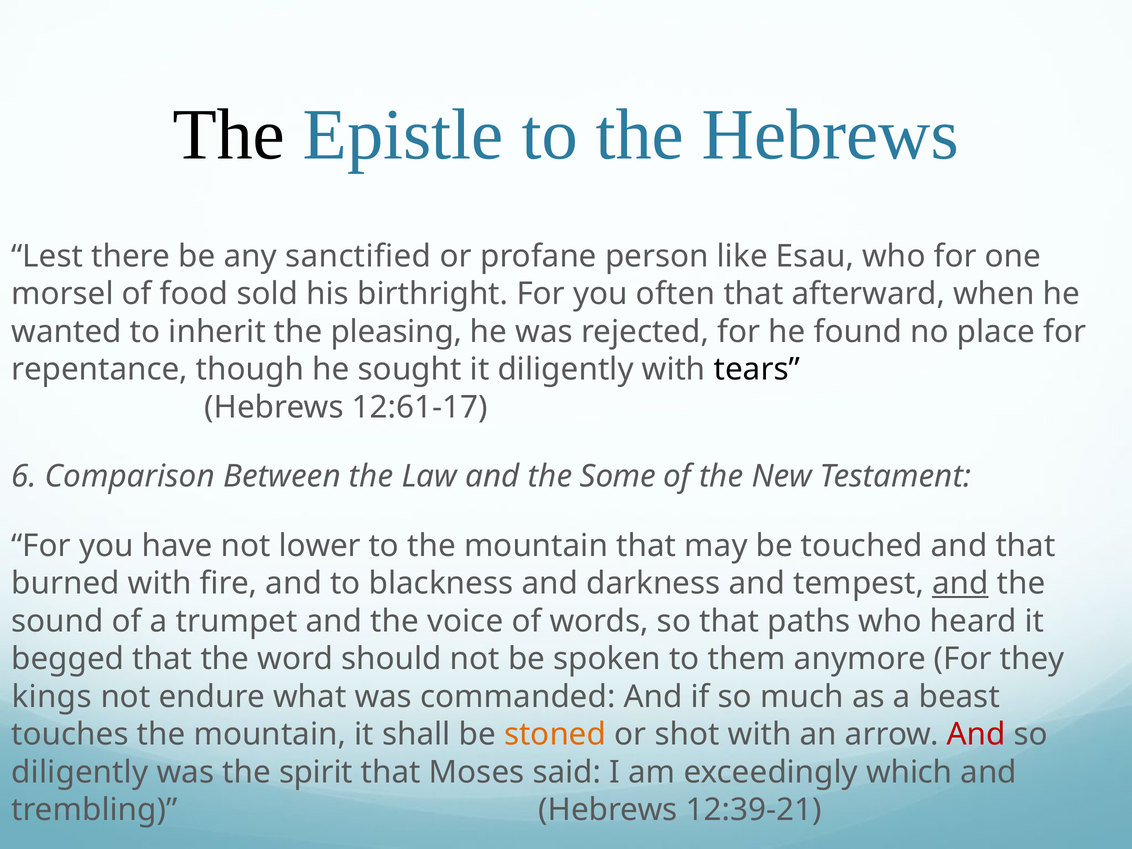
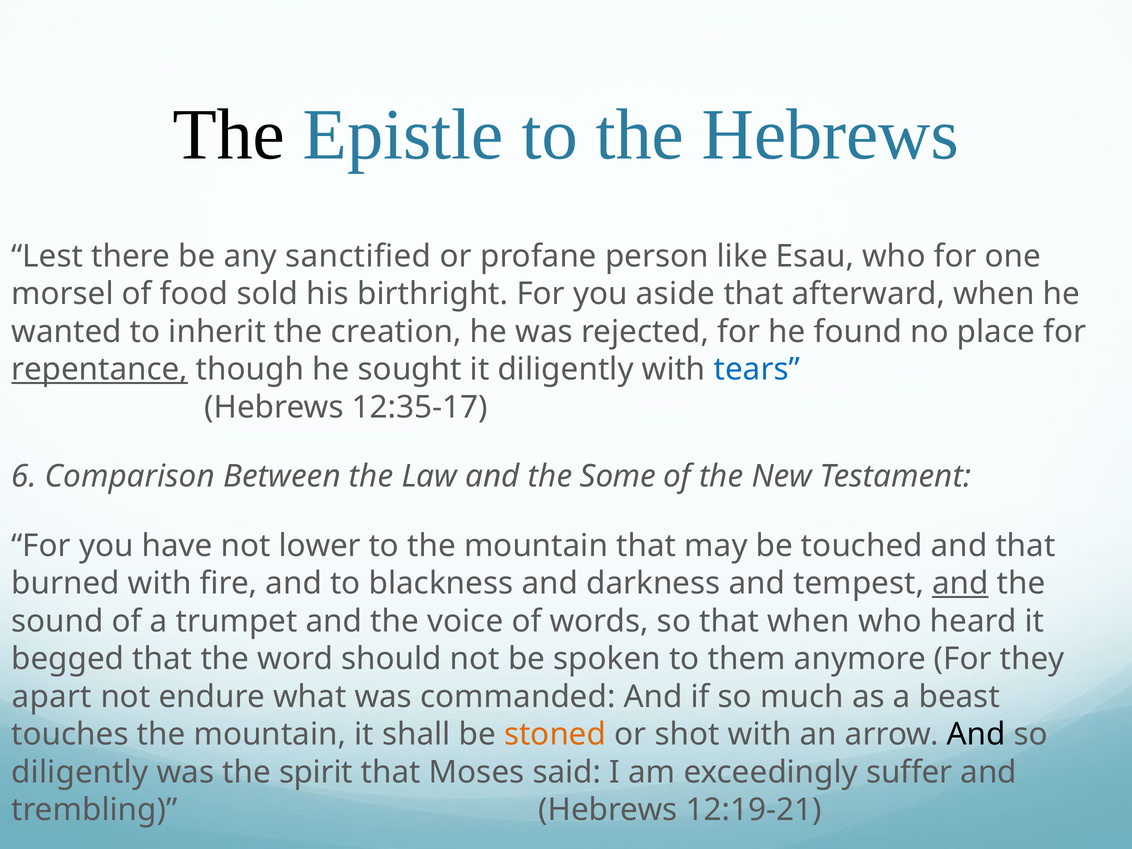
often: often -> aside
pleasing: pleasing -> creation
repentance underline: none -> present
tears colour: black -> blue
12:61-17: 12:61-17 -> 12:35-17
that paths: paths -> when
kings: kings -> apart
And at (976, 734) colour: red -> black
which: which -> suffer
12:39-21: 12:39-21 -> 12:19-21
